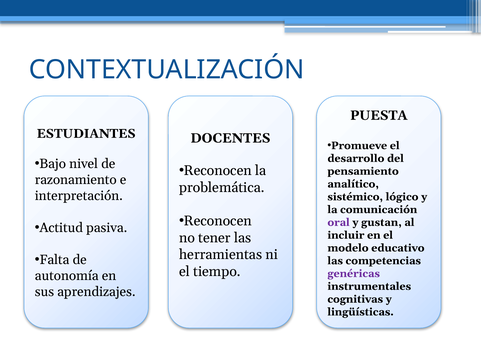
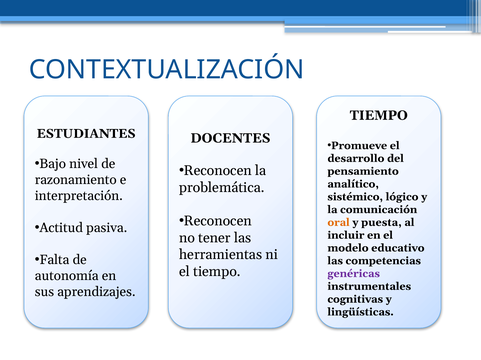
PUESTA at (379, 116): PUESTA -> TIEMPO
oral colour: purple -> orange
gustan: gustan -> puesta
